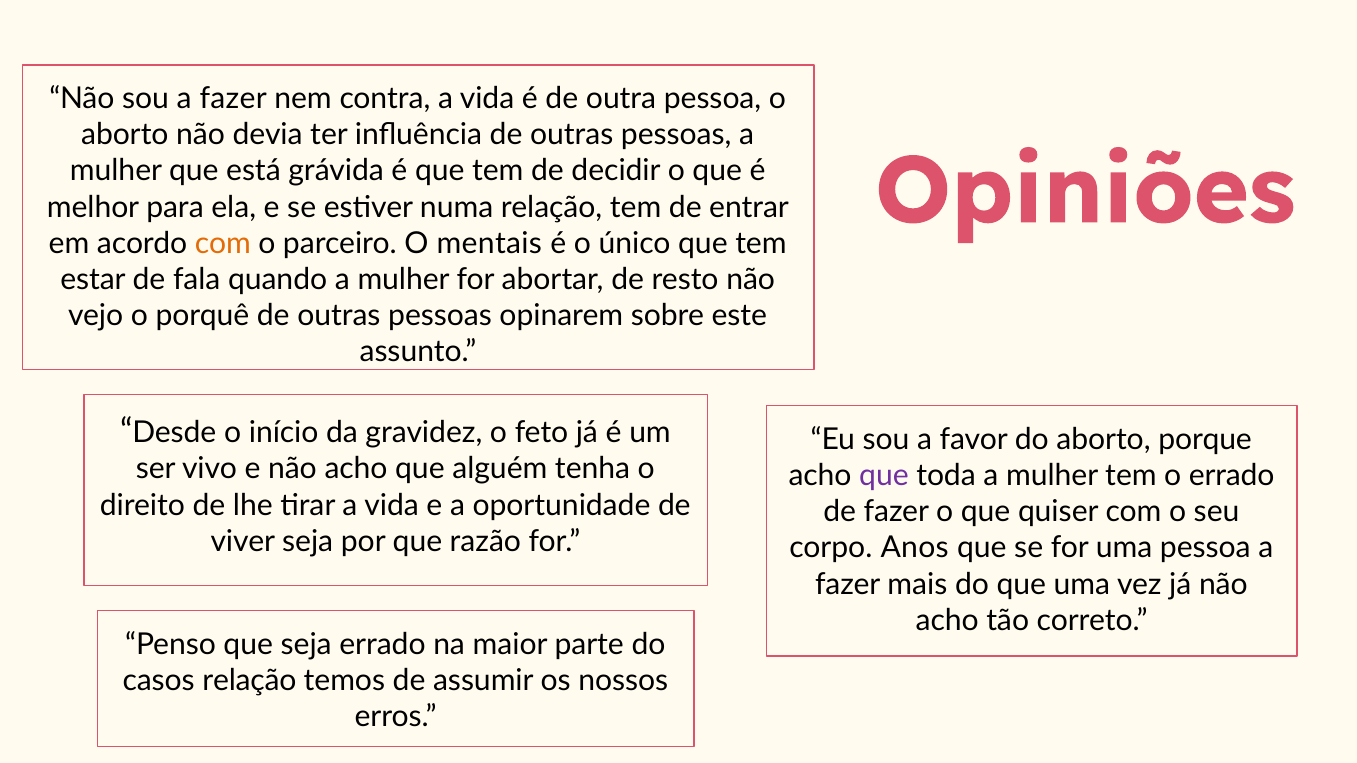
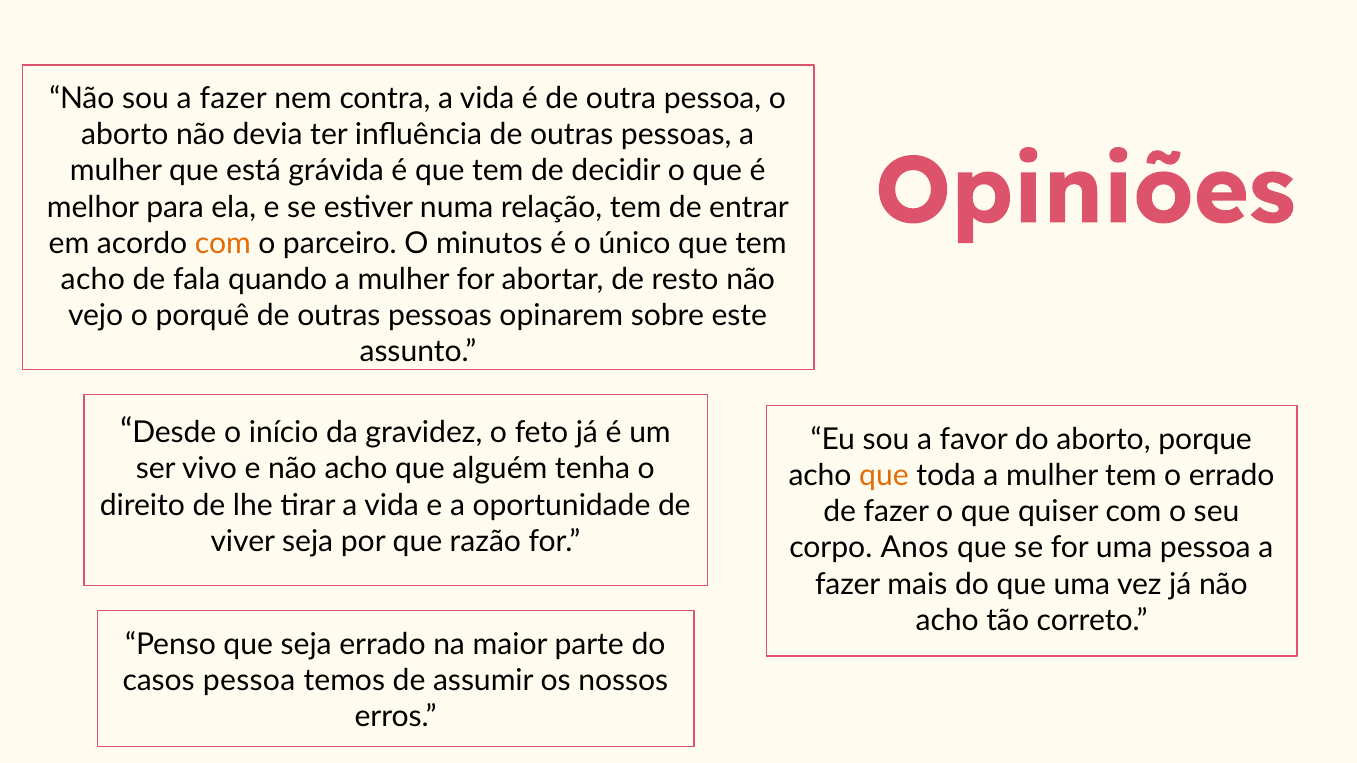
mentais: mentais -> minutos
estar at (93, 280): estar -> acho
que at (884, 476) colour: purple -> orange
casos relação: relação -> pessoa
